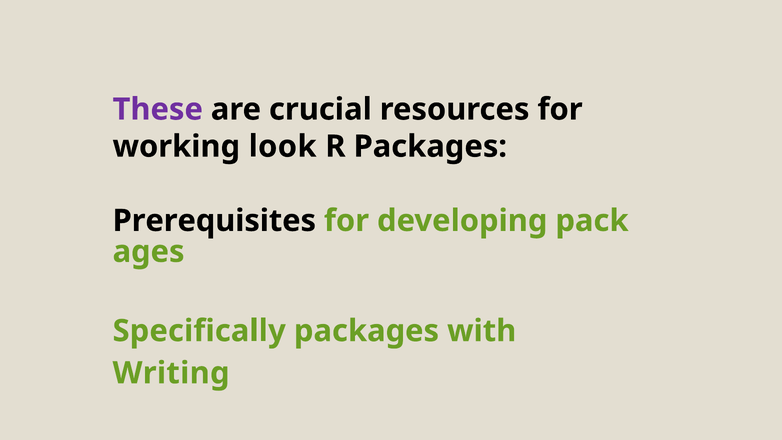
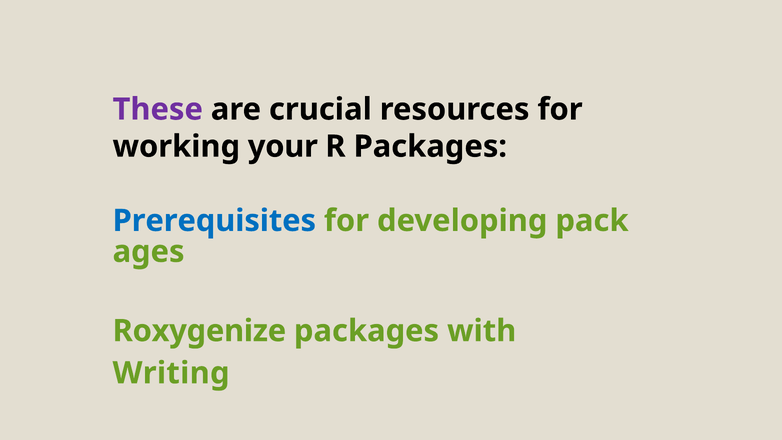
look: look -> your
Prerequisites colour: black -> blue
Specifically: Specifically -> Roxygenize
